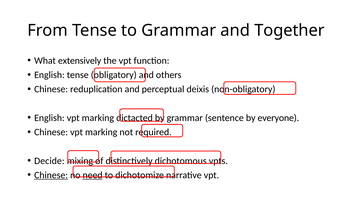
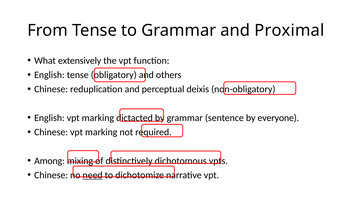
Together: Together -> Proximal
Decide: Decide -> Among
Chinese at (51, 175) underline: present -> none
